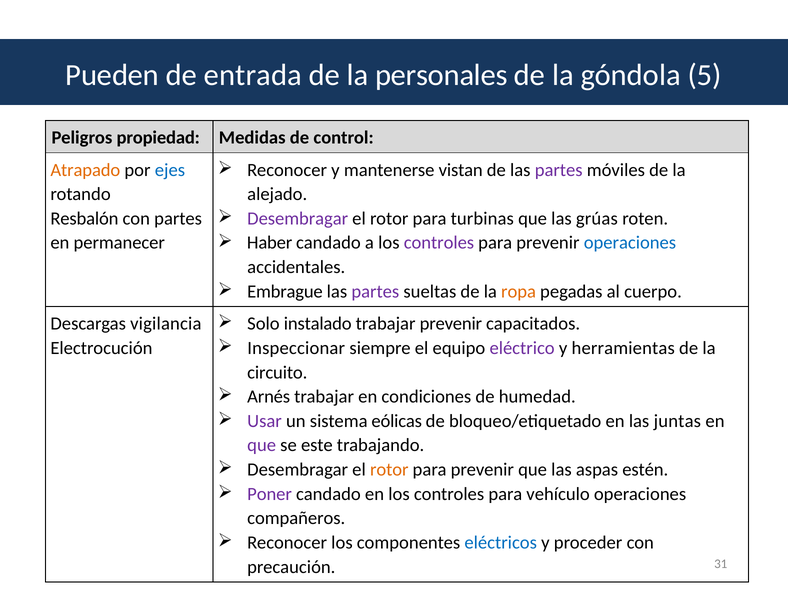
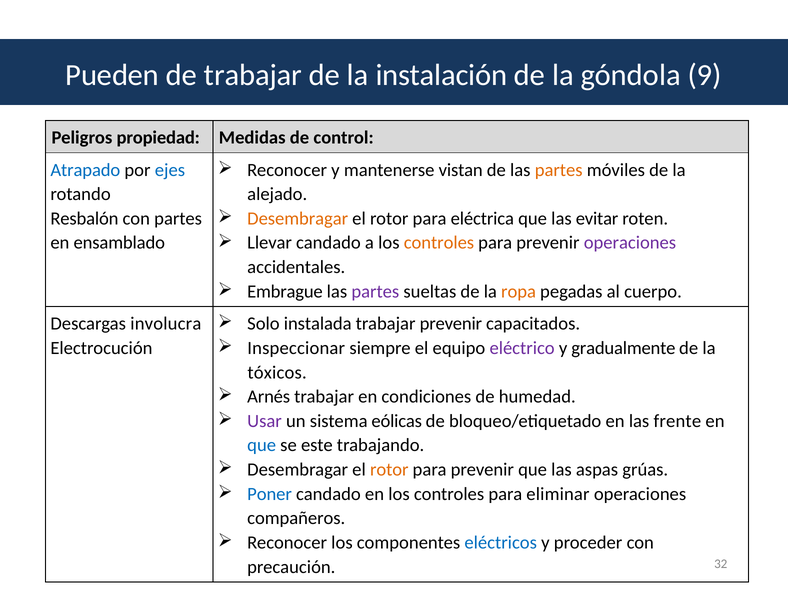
de entrada: entrada -> trabajar
personales: personales -> instalación
5: 5 -> 9
partes at (559, 170) colour: purple -> orange
Atrapado colour: orange -> blue
Desembragar at (298, 219) colour: purple -> orange
turbinas: turbinas -> eléctrica
grúas: grúas -> evitar
Haber: Haber -> Llevar
controles at (439, 243) colour: purple -> orange
operaciones at (630, 243) colour: blue -> purple
permanecer: permanecer -> ensamblado
instalado: instalado -> instalada
vigilancia: vigilancia -> involucra
herramientas: herramientas -> gradualmente
circuito: circuito -> tóxicos
juntas: juntas -> frente
que at (262, 445) colour: purple -> blue
estén: estén -> grúas
Poner colour: purple -> blue
vehículo: vehículo -> eliminar
31: 31 -> 32
